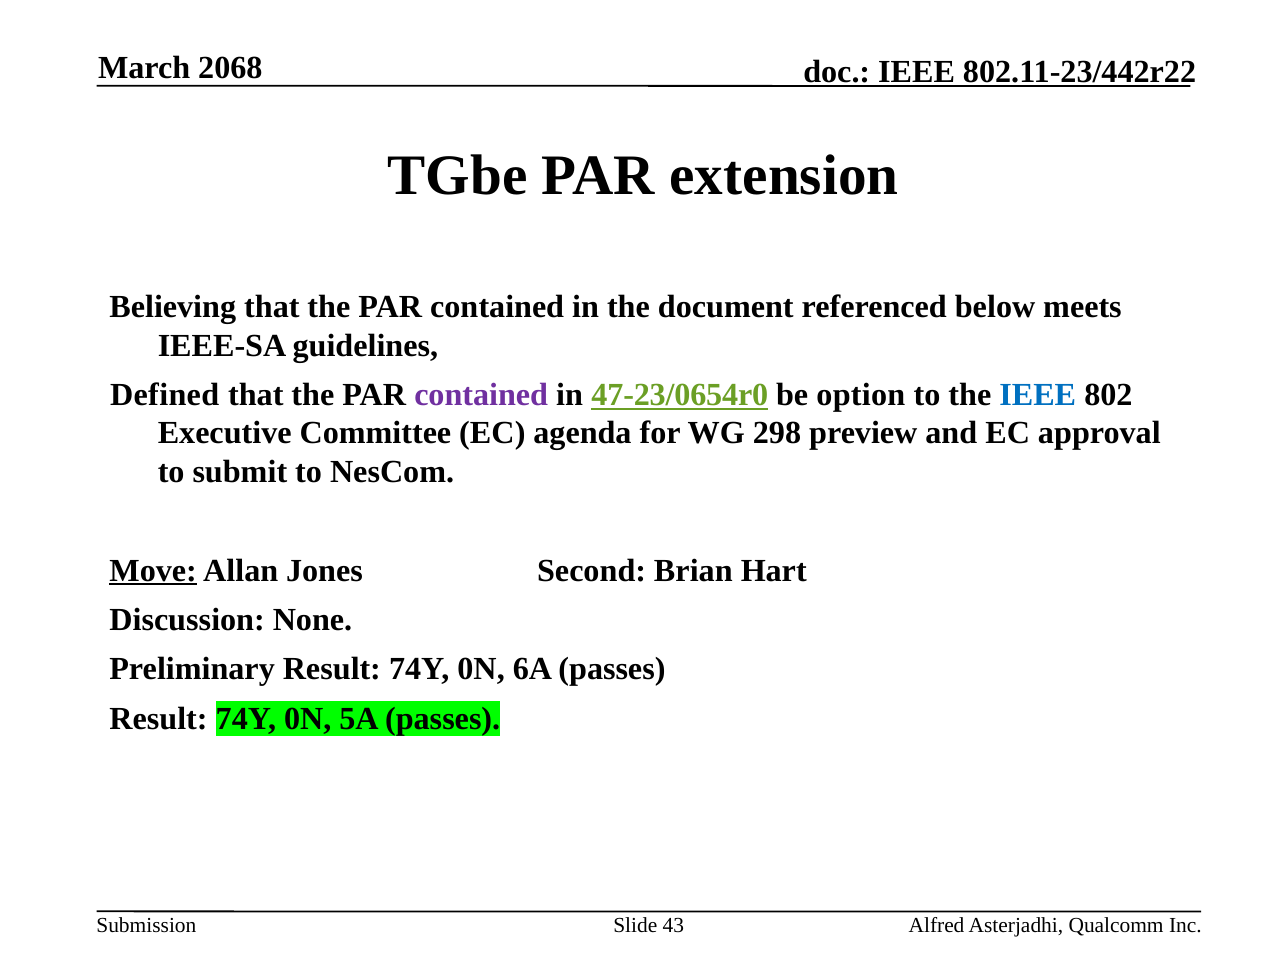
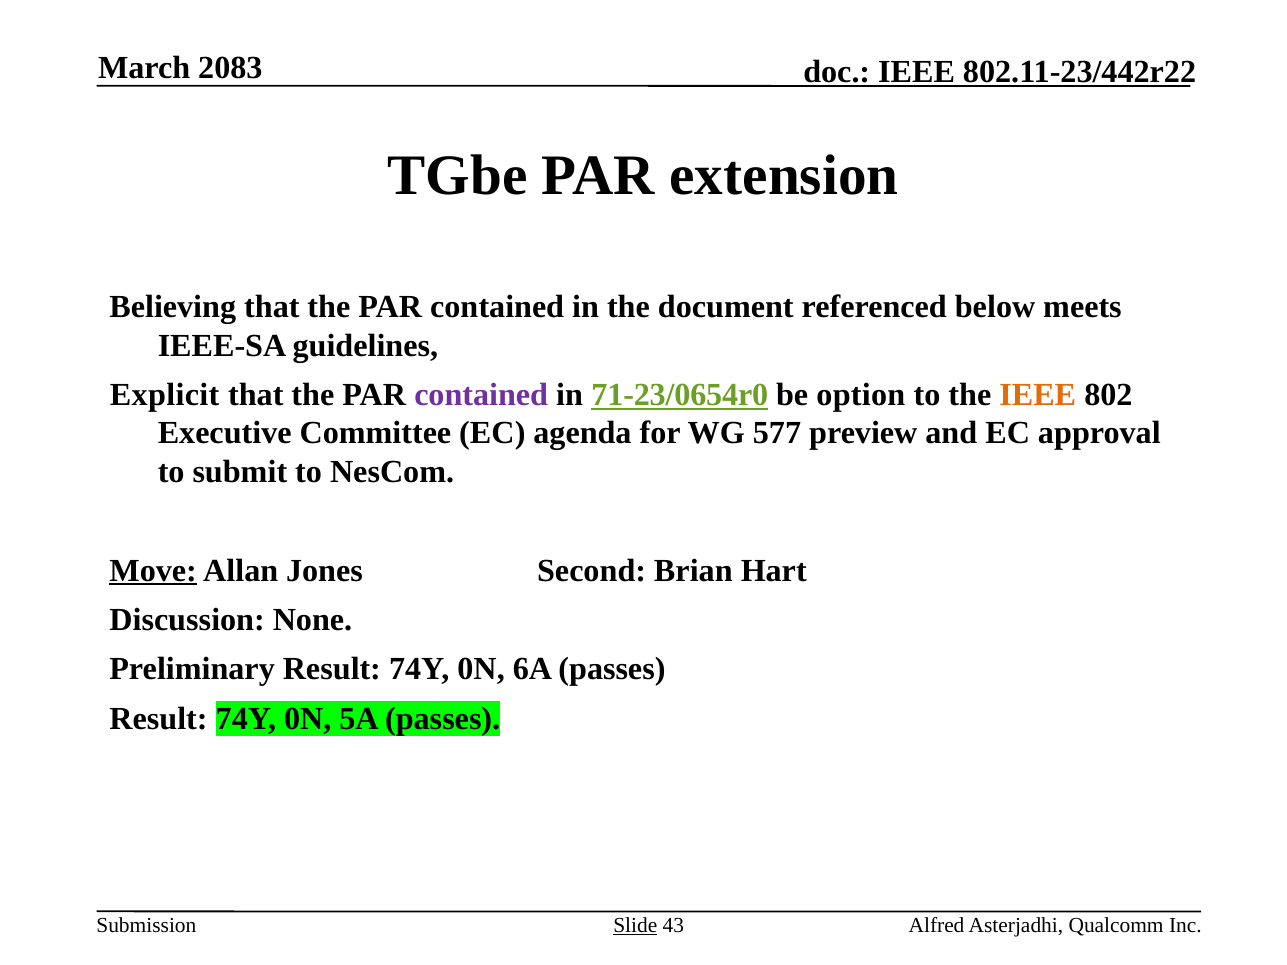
2068: 2068 -> 2083
Defined: Defined -> Explicit
47-23/0654r0: 47-23/0654r0 -> 71-23/0654r0
IEEE at (1038, 395) colour: blue -> orange
298: 298 -> 577
Slide underline: none -> present
